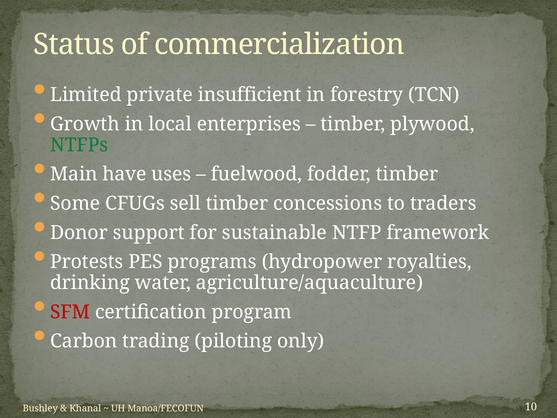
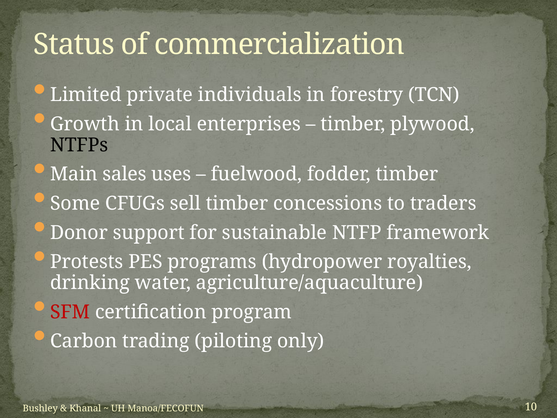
insufficient: insufficient -> individuals
NTFPs colour: green -> black
have: have -> sales
